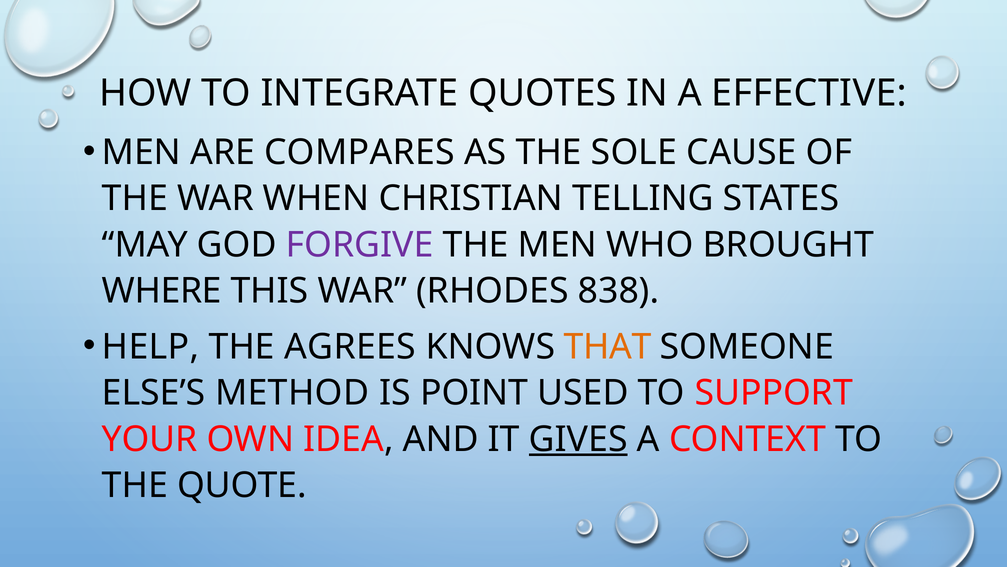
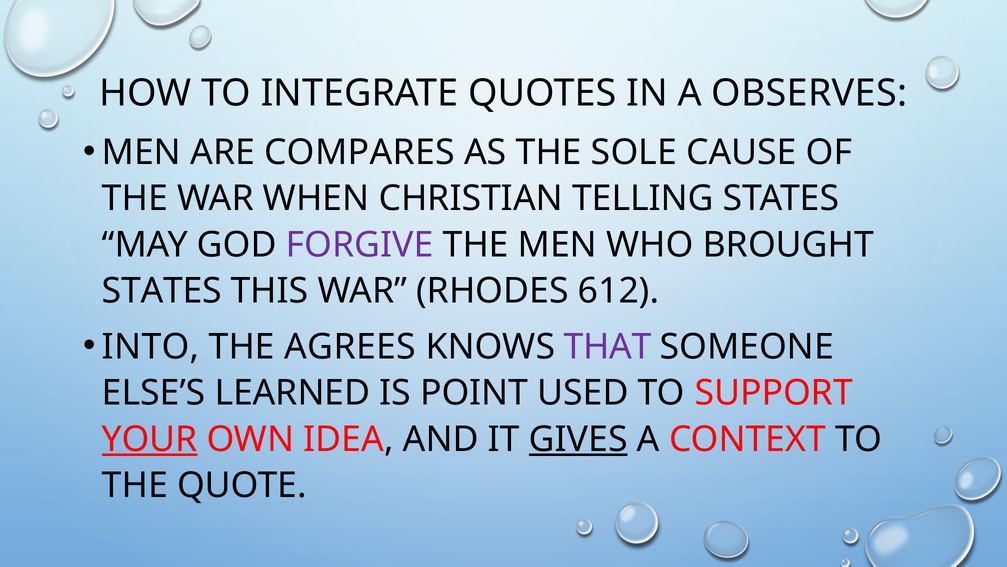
EFFECTIVE: EFFECTIVE -> OBSERVES
WHERE at (162, 291): WHERE -> STATES
838: 838 -> 612
HELP: HELP -> INTO
THAT colour: orange -> purple
METHOD: METHOD -> LEARNED
YOUR underline: none -> present
